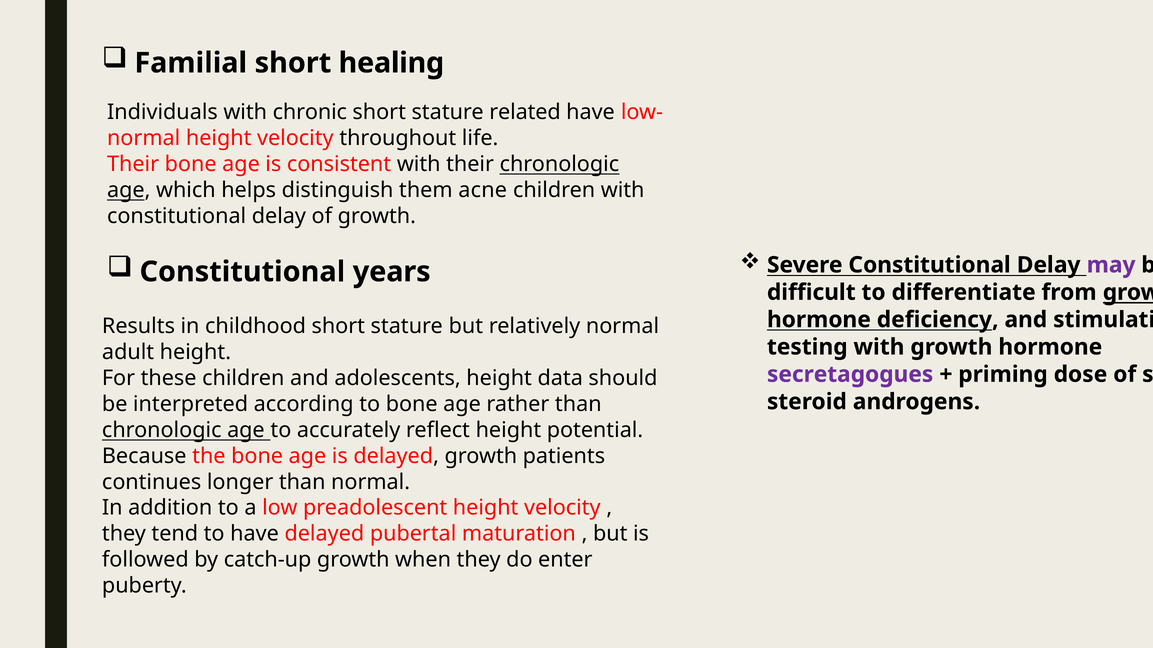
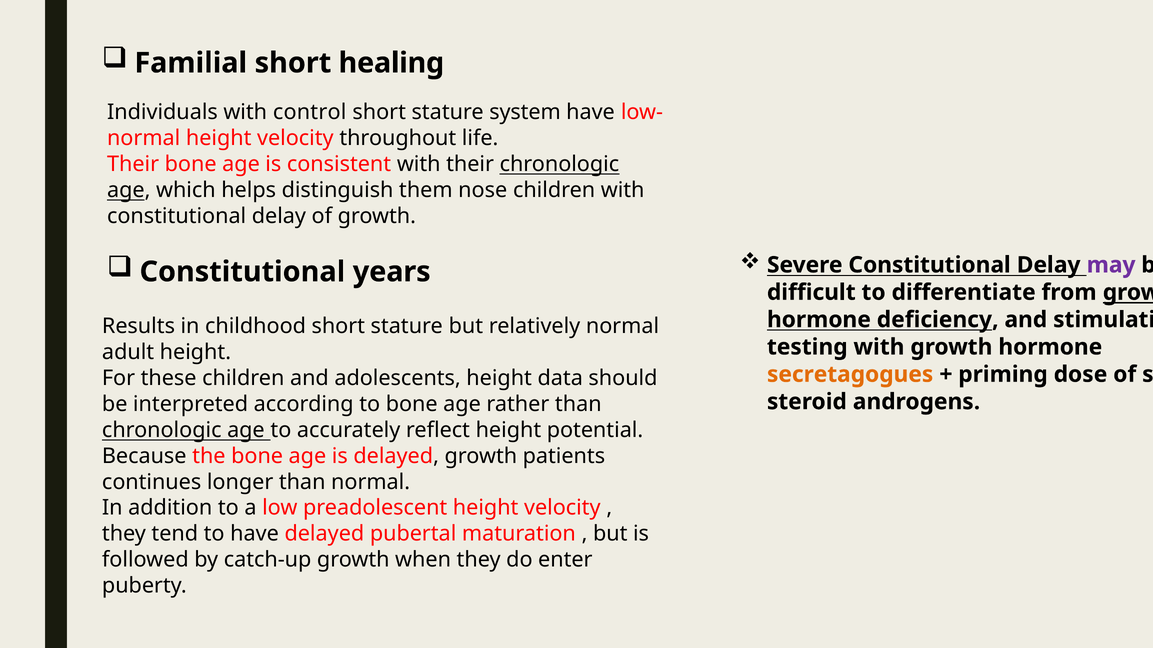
chronic: chronic -> control
related: related -> system
acne: acne -> nose
secretagogues colour: purple -> orange
